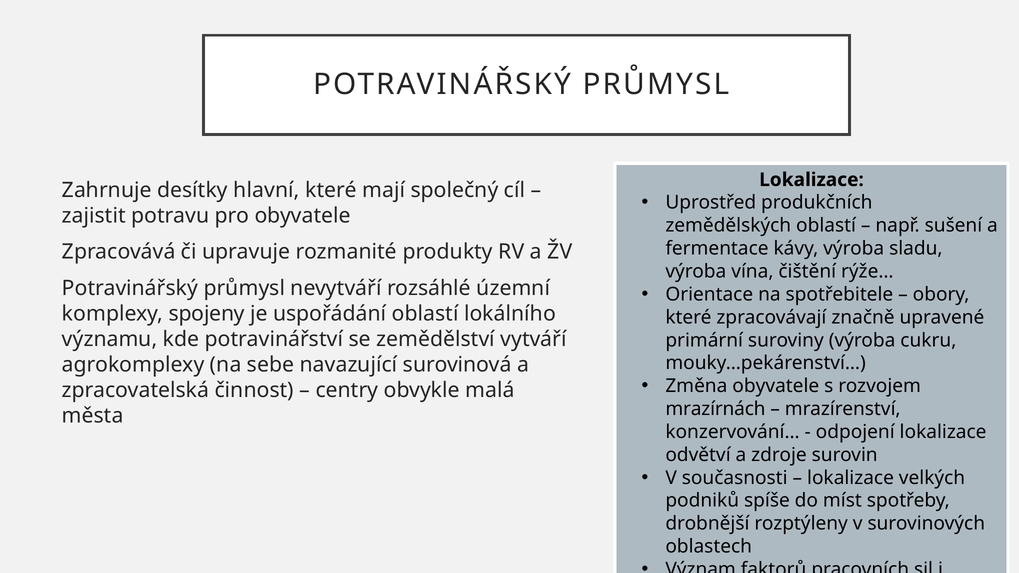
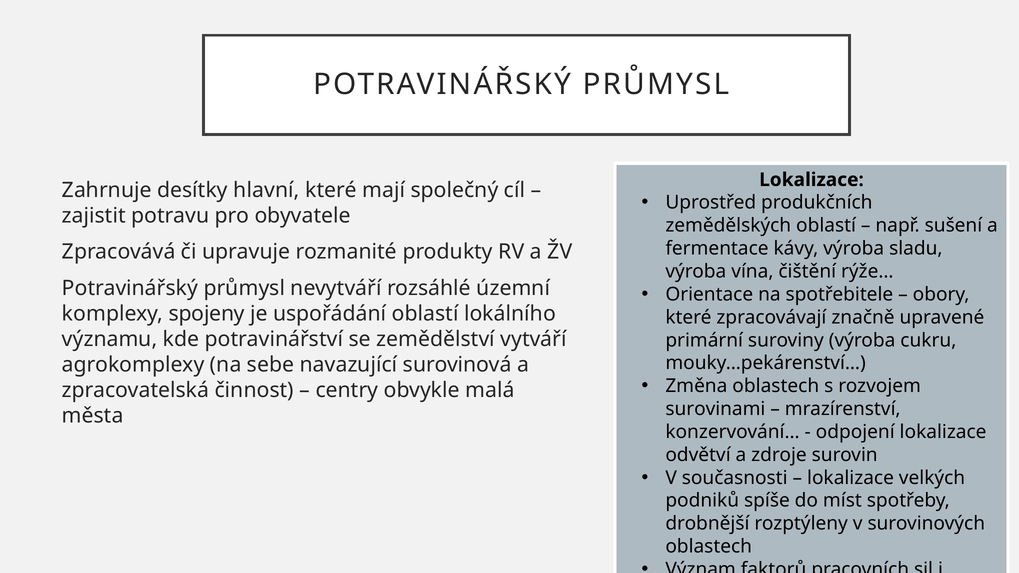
Změna obyvatele: obyvatele -> oblastech
mrazírnách: mrazírnách -> surovinami
